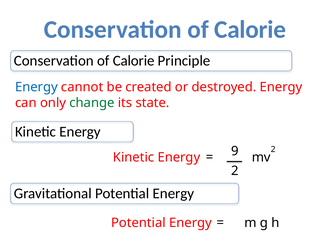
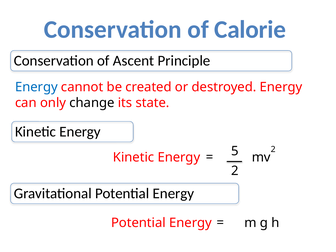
Calorie at (134, 61): Calorie -> Ascent
change colour: green -> black
9: 9 -> 5
